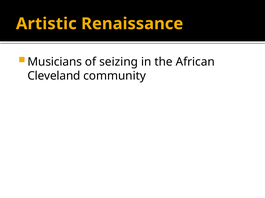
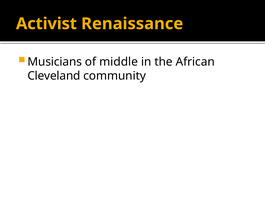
Artistic: Artistic -> Activist
seizing: seizing -> middle
